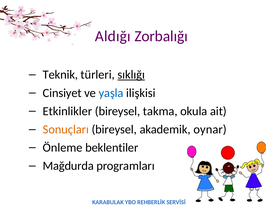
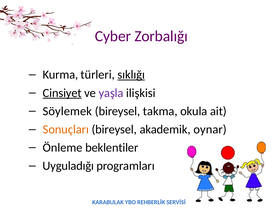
Aldığı: Aldığı -> Cyber
Teknik: Teknik -> Kurma
Cinsiyet underline: none -> present
yaşla colour: blue -> purple
Etkinlikler: Etkinlikler -> Söylemek
Mağdurda: Mağdurda -> Uyguladığı
